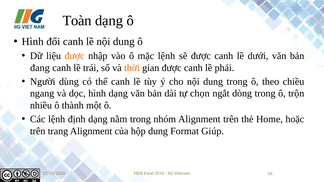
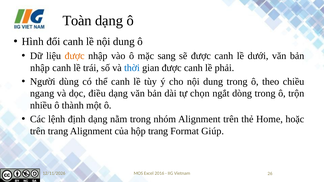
mặc lệnh: lệnh -> sang
đang at (40, 68): đang -> nhập
thời colour: orange -> blue
dọc hình: hình -> điều
hộp dung: dung -> trang
